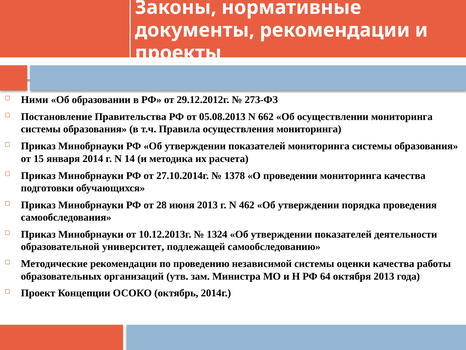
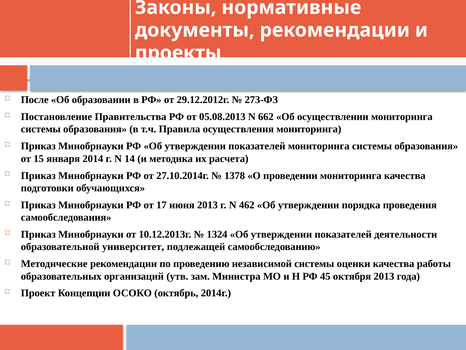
Ними: Ними -> После
28: 28 -> 17
64: 64 -> 45
